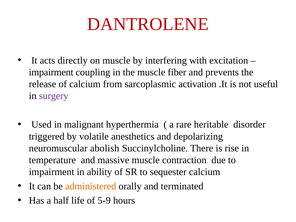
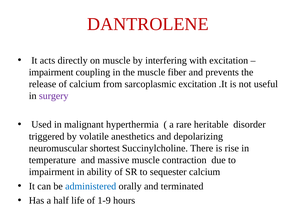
sarcoplasmic activation: activation -> excitation
abolish: abolish -> shortest
administered colour: orange -> blue
5-9: 5-9 -> 1-9
